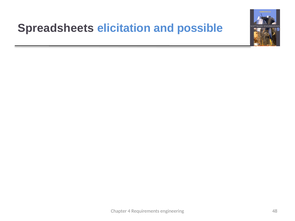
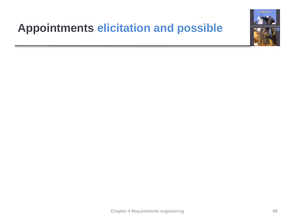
Spreadsheets: Spreadsheets -> Appointments
